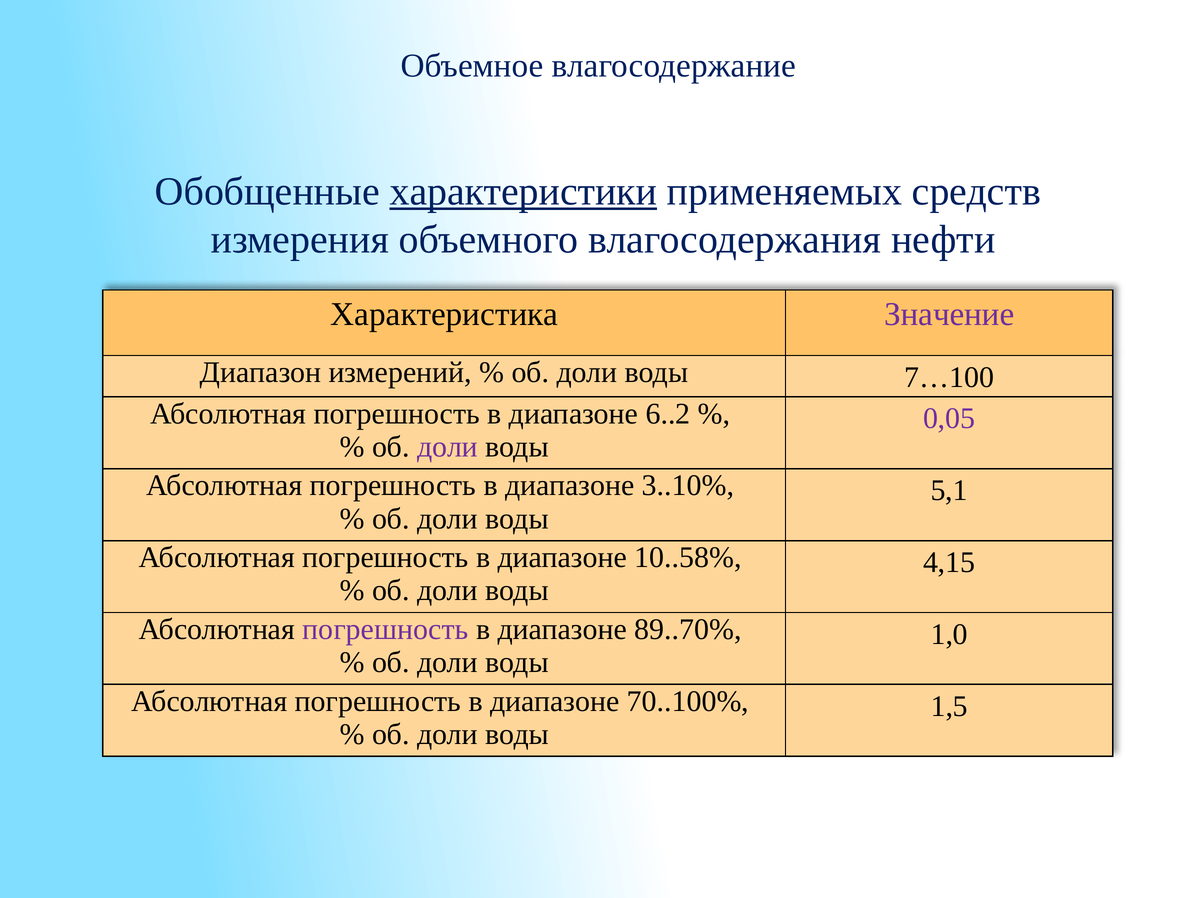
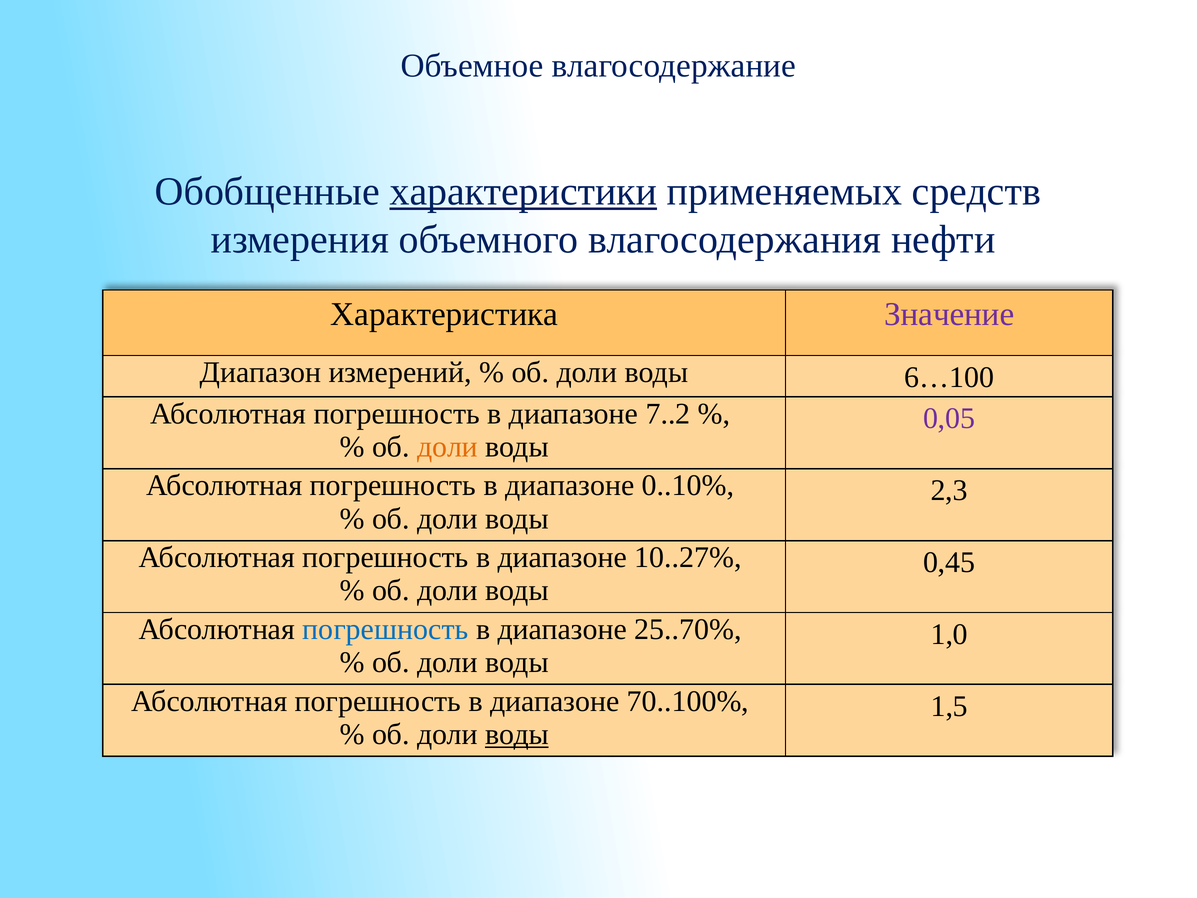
7…100: 7…100 -> 6…100
6..2: 6..2 -> 7..2
доли at (447, 447) colour: purple -> orange
3..10%: 3..10% -> 0..10%
5,1: 5,1 -> 2,3
10..58%: 10..58% -> 10..27%
4,15: 4,15 -> 0,45
погрешность at (385, 629) colour: purple -> blue
89..70%: 89..70% -> 25..70%
воды at (517, 734) underline: none -> present
